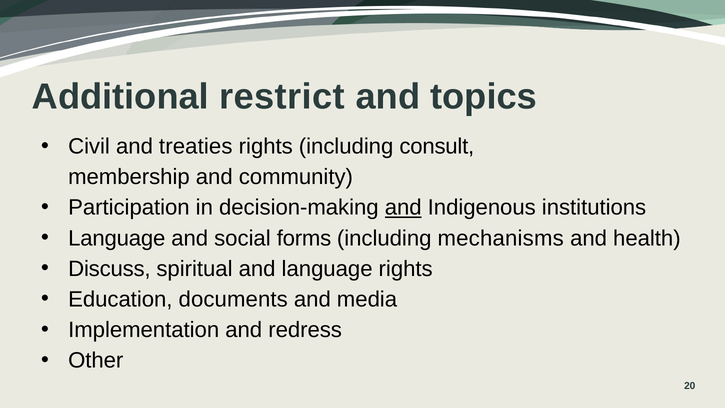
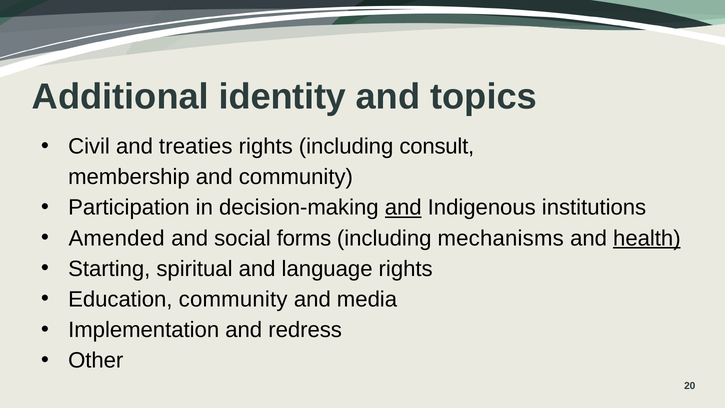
restrict: restrict -> identity
Language at (117, 238): Language -> Amended
health underline: none -> present
Discuss: Discuss -> Starting
Education documents: documents -> community
